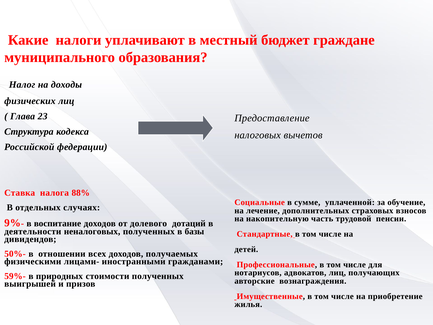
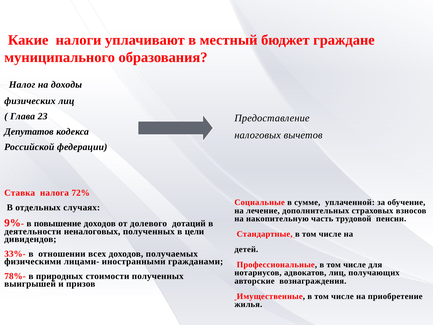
Структура: Структура -> Депутатов
88%: 88% -> 72%
воспитание: воспитание -> повышение
базы: базы -> цели
50%-: 50%- -> 33%-
59%-: 59%- -> 78%-
